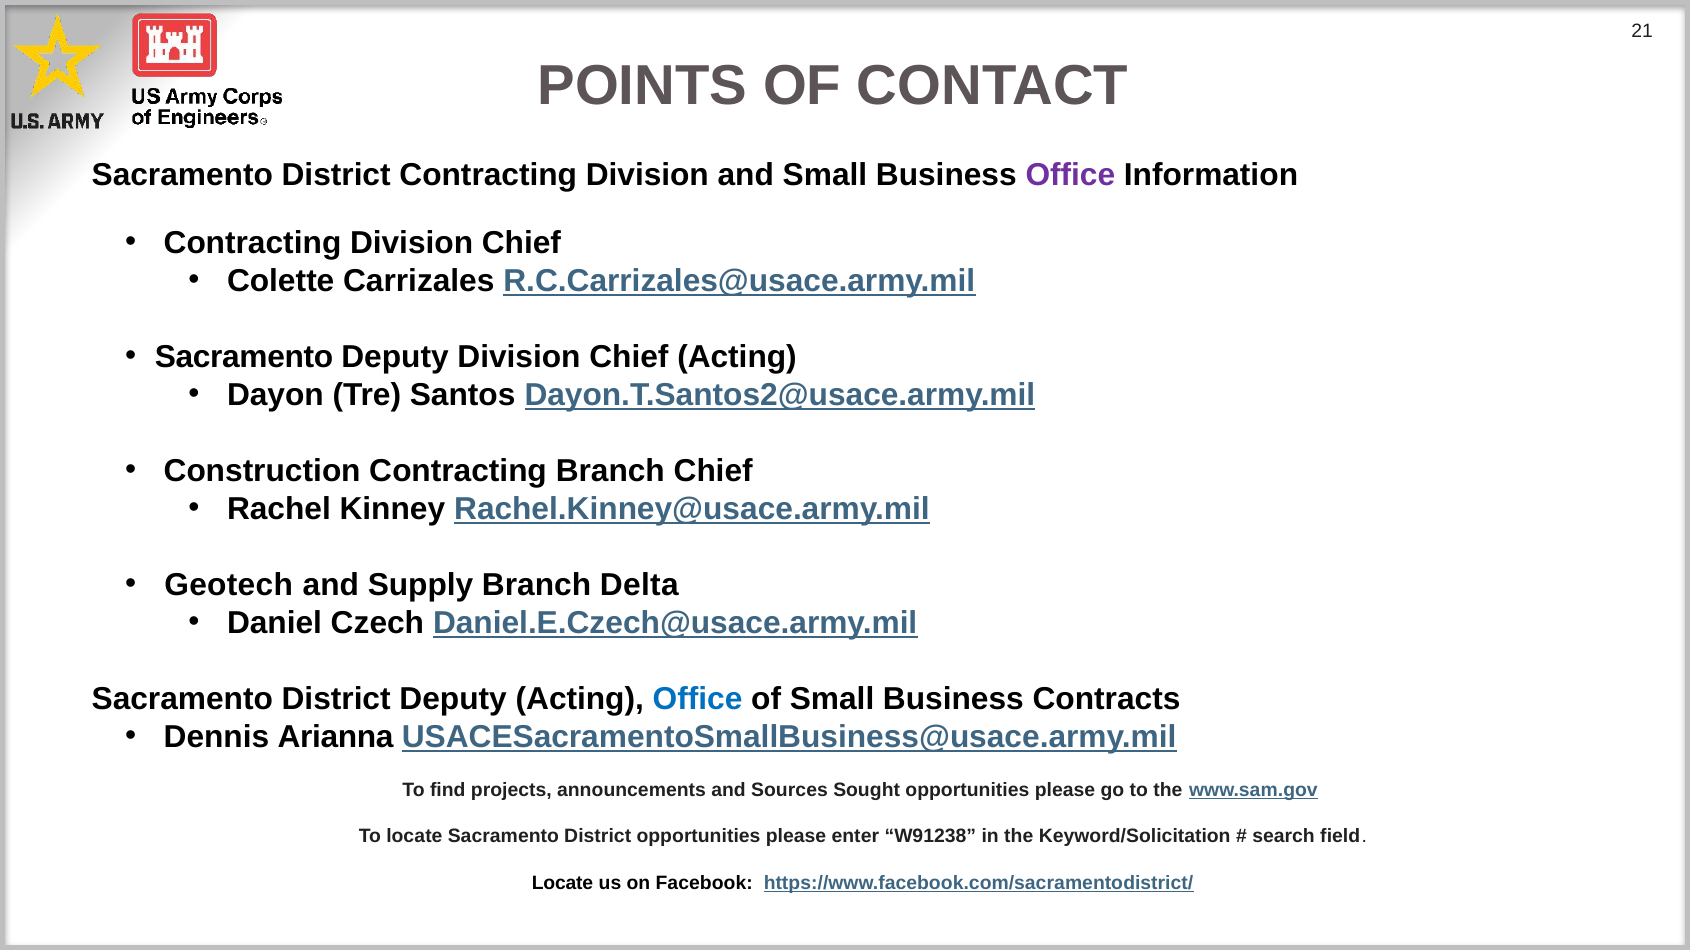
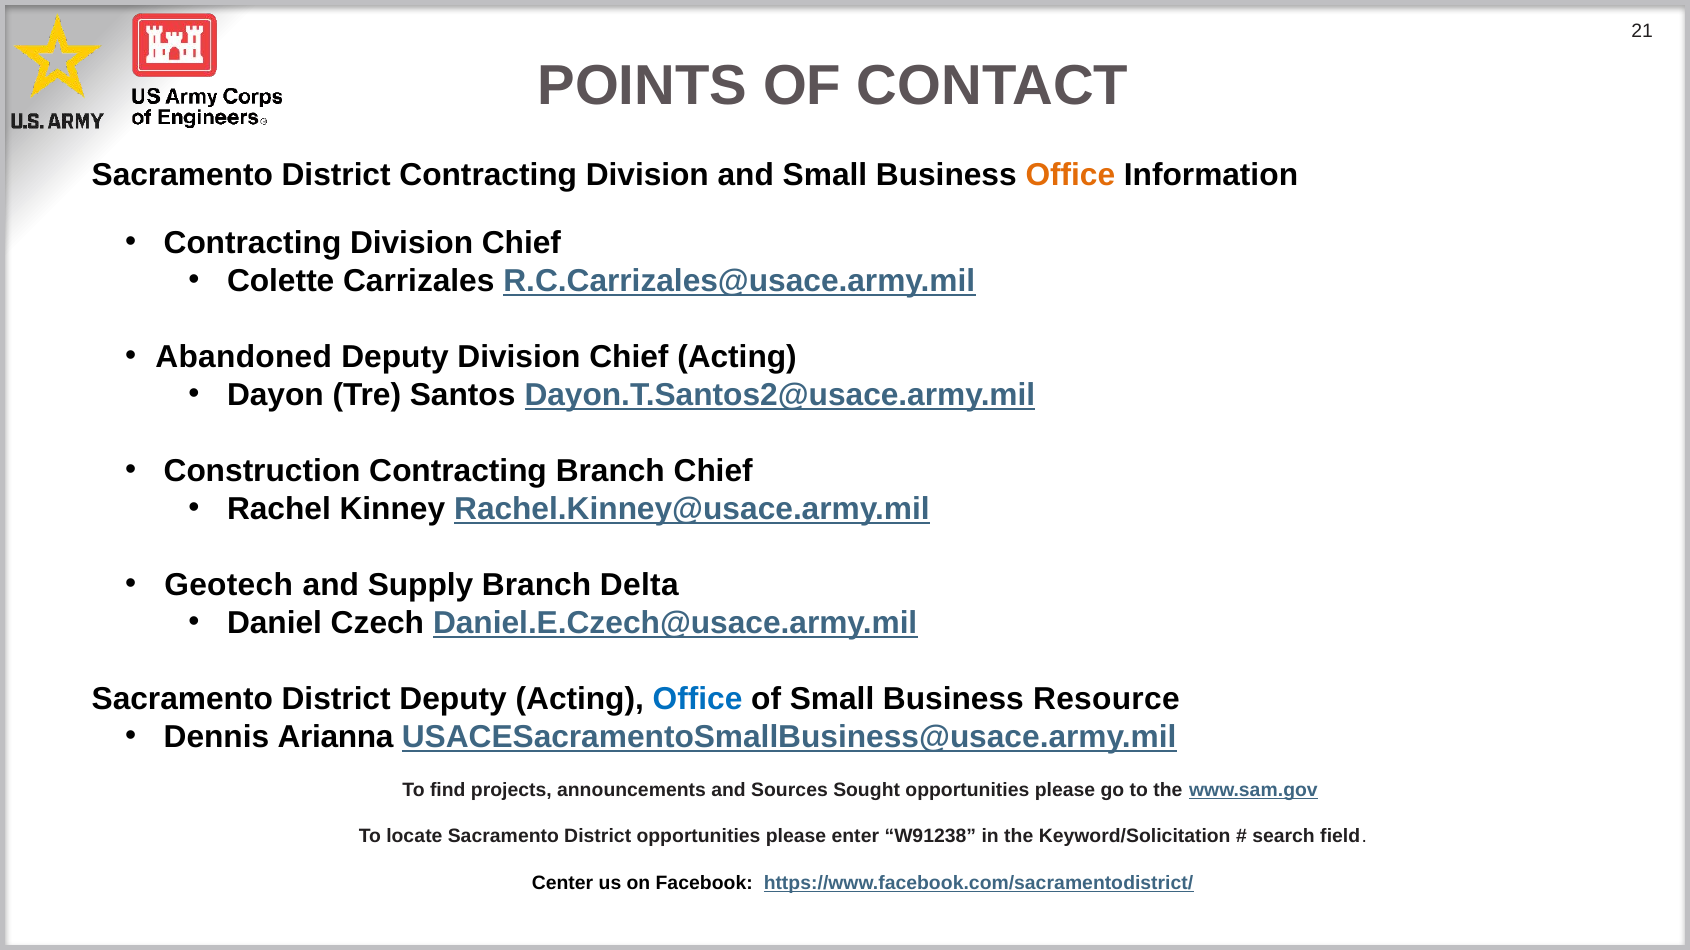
Office at (1070, 176) colour: purple -> orange
Sacramento at (244, 357): Sacramento -> Abandoned
Contracts: Contracts -> Resource
Locate at (563, 883): Locate -> Center
